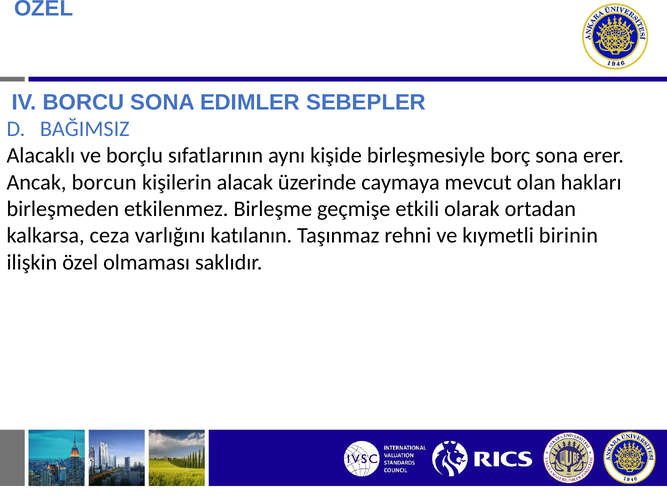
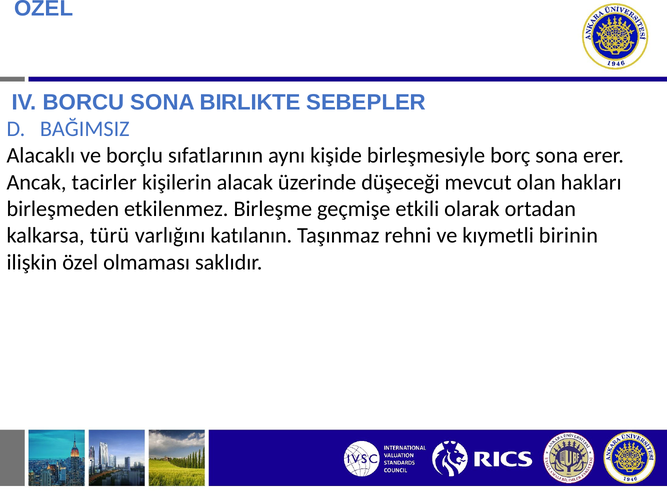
EDIMLER: EDIMLER -> BIRLIKTE
borcun: borcun -> tacirler
caymaya: caymaya -> düşeceği
ceza: ceza -> türü
